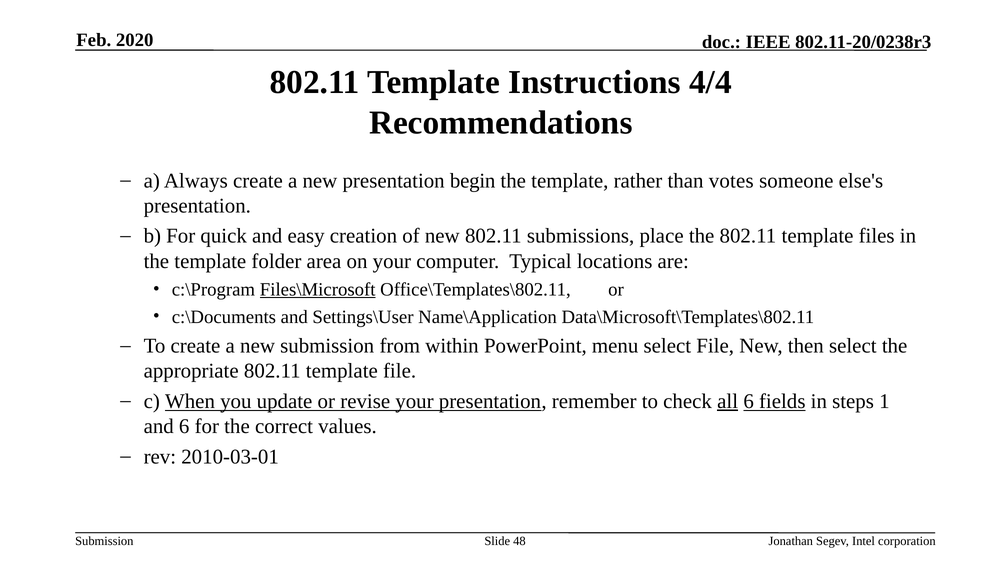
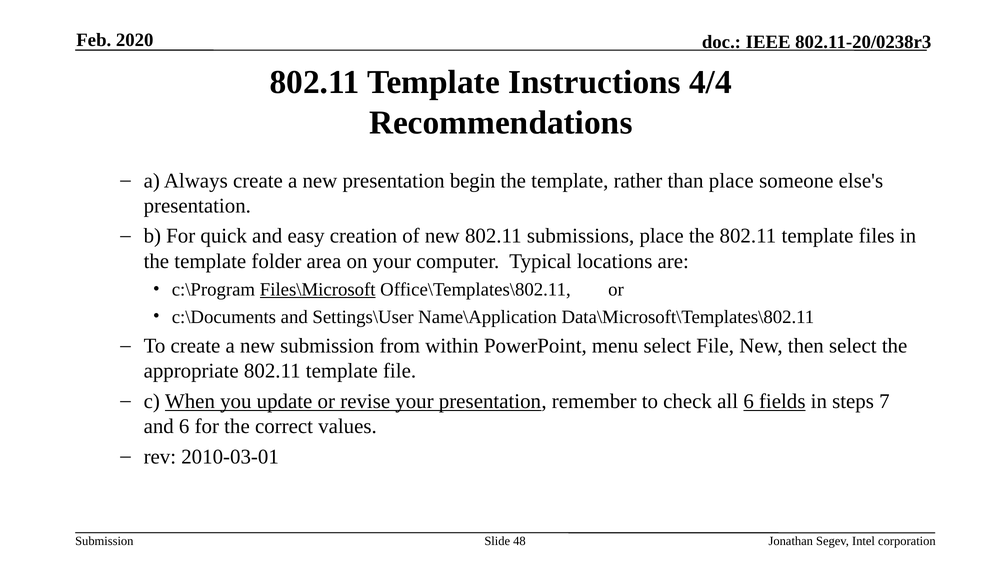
than votes: votes -> place
all underline: present -> none
1: 1 -> 7
